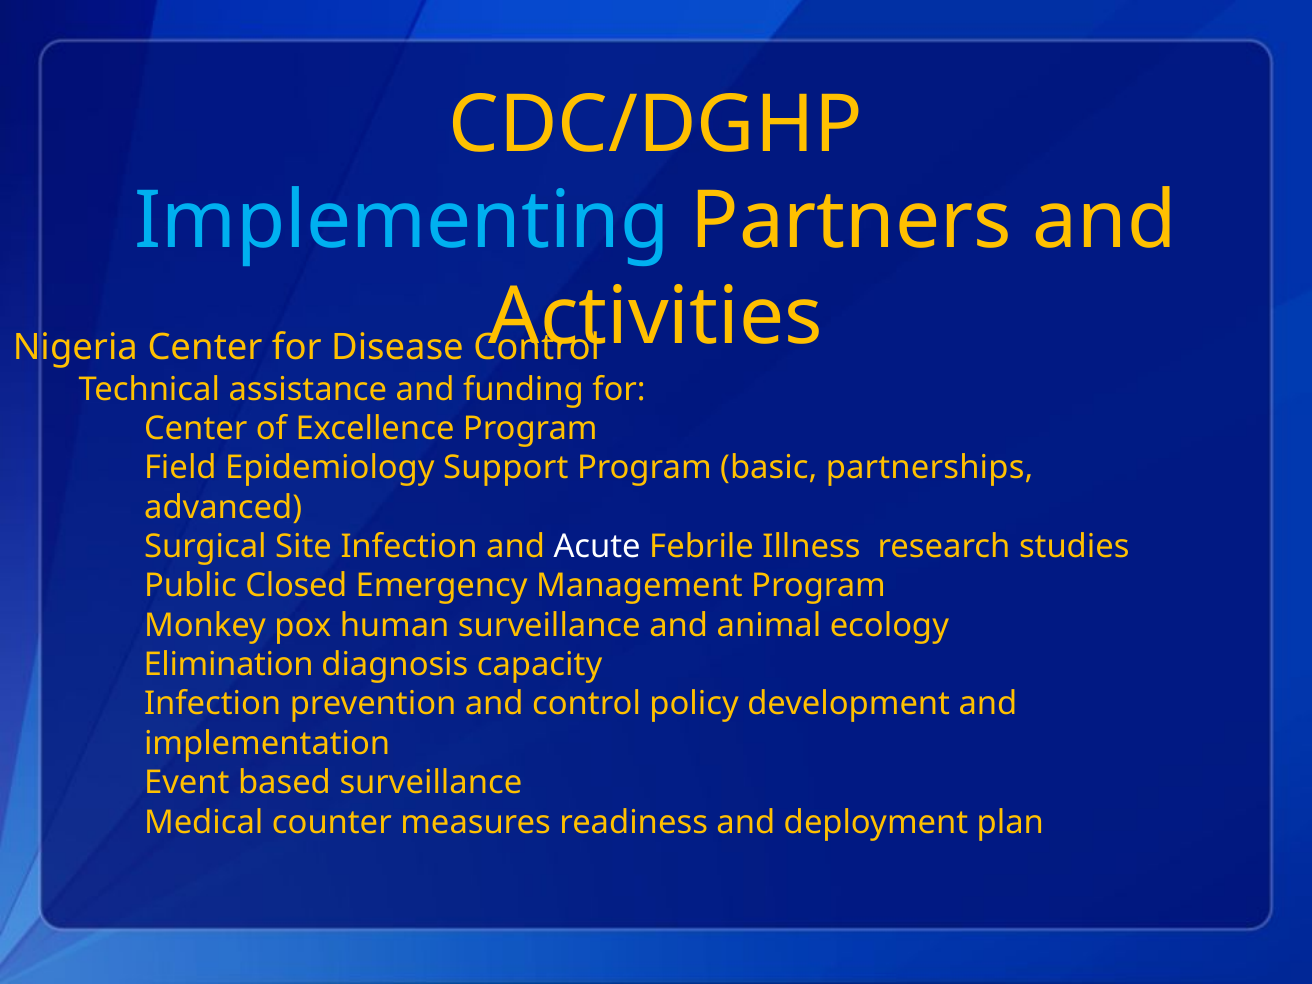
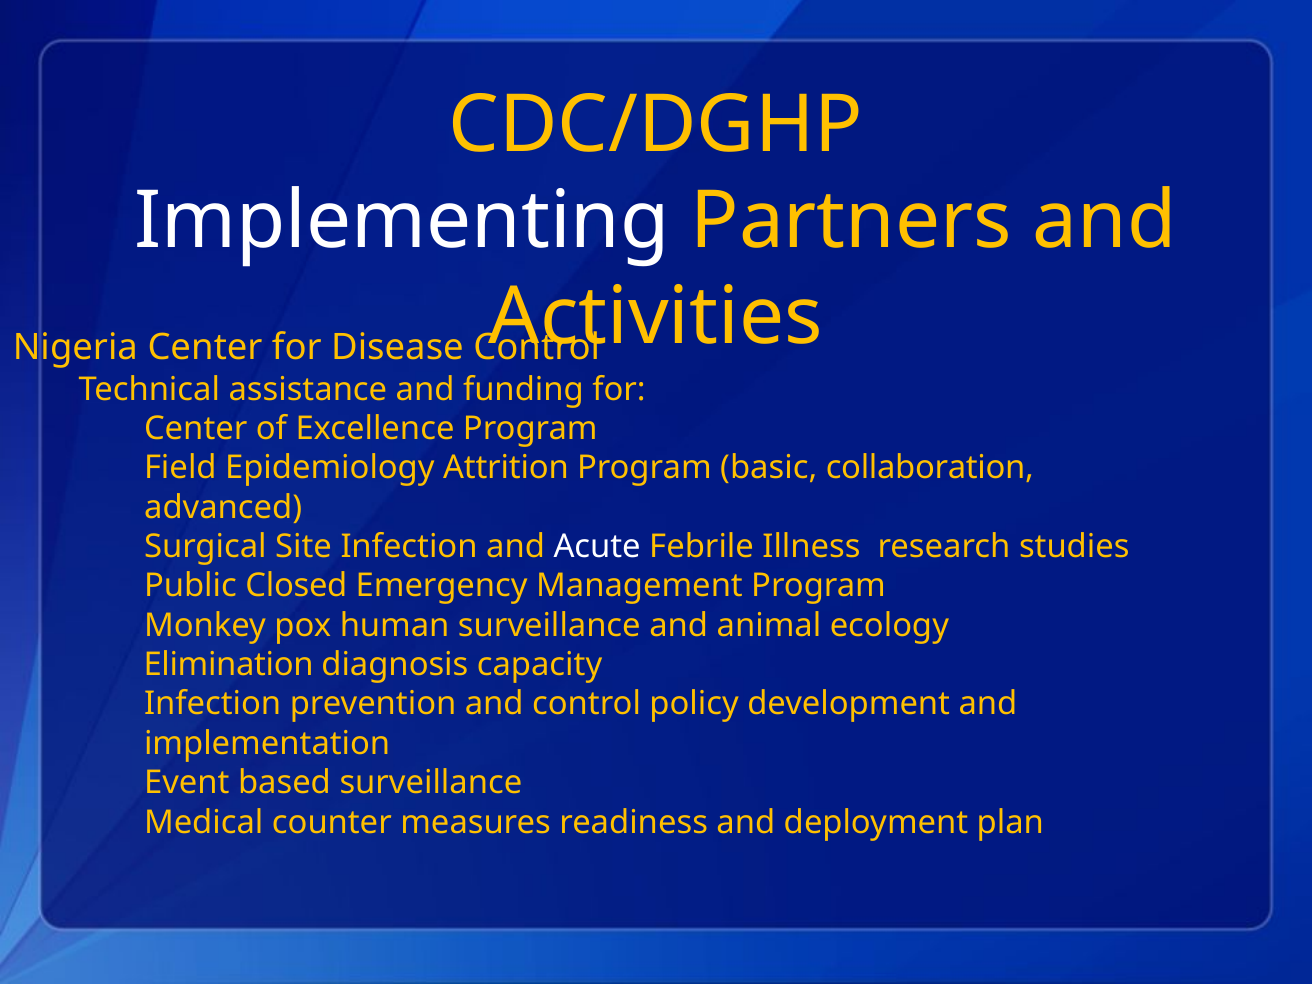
Implementing colour: light blue -> white
Support: Support -> Attrition
partnerships: partnerships -> collaboration
